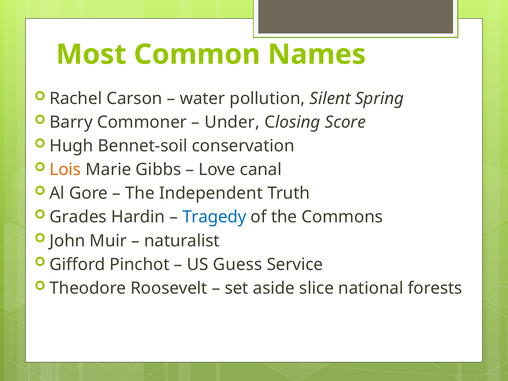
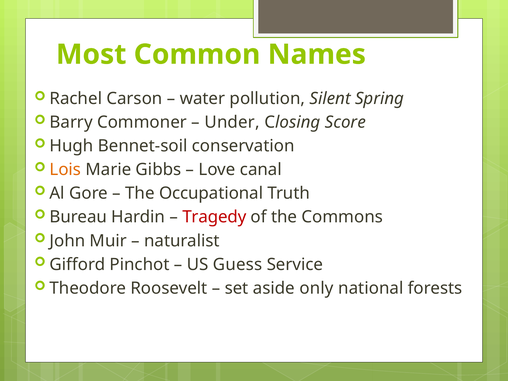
Independent: Independent -> Occupational
Grades: Grades -> Bureau
Tragedy colour: blue -> red
slice: slice -> only
